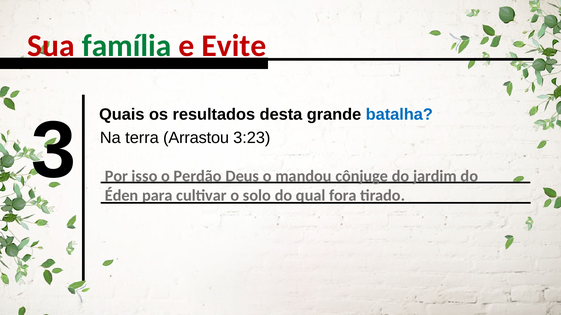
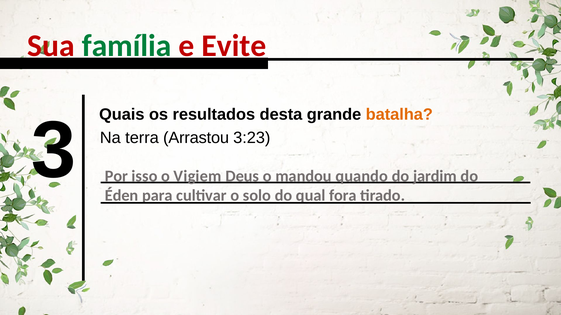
batalha colour: blue -> orange
Perdão: Perdão -> Vigiem
cônjuge: cônjuge -> quando
